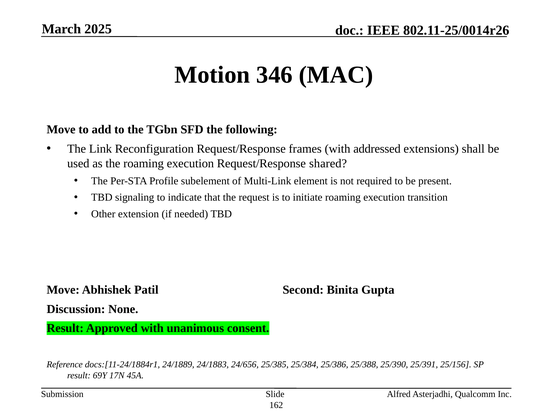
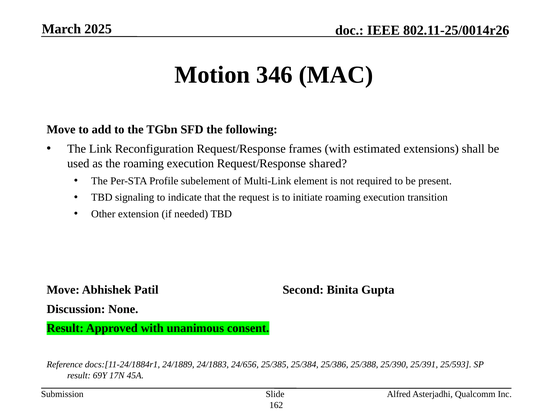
addressed: addressed -> estimated
25/156: 25/156 -> 25/593
